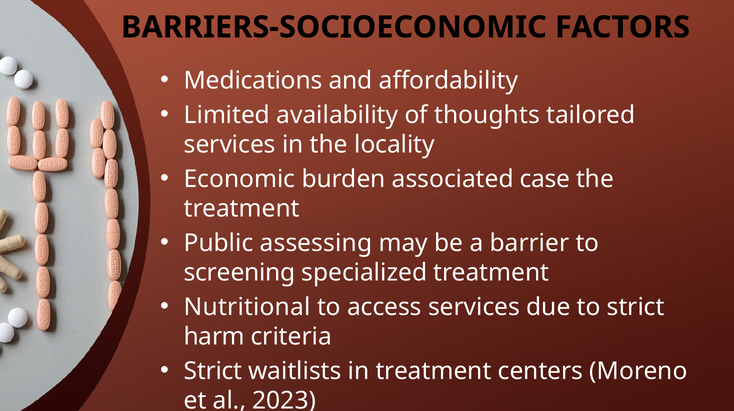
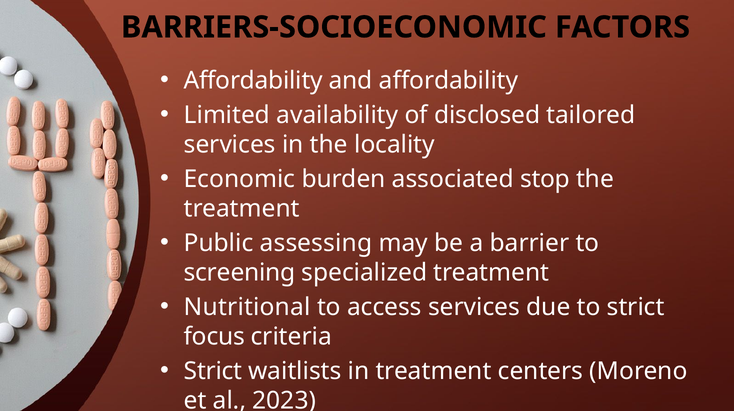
Medications at (253, 80): Medications -> Affordability
thoughts: thoughts -> disclosed
case: case -> stop
harm: harm -> focus
